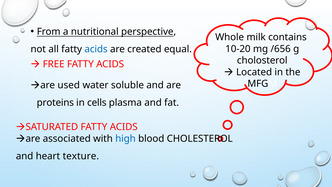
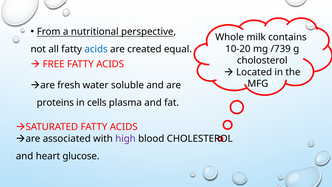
/656: /656 -> /739
used: used -> fresh
high colour: blue -> purple
texture: texture -> glucose
